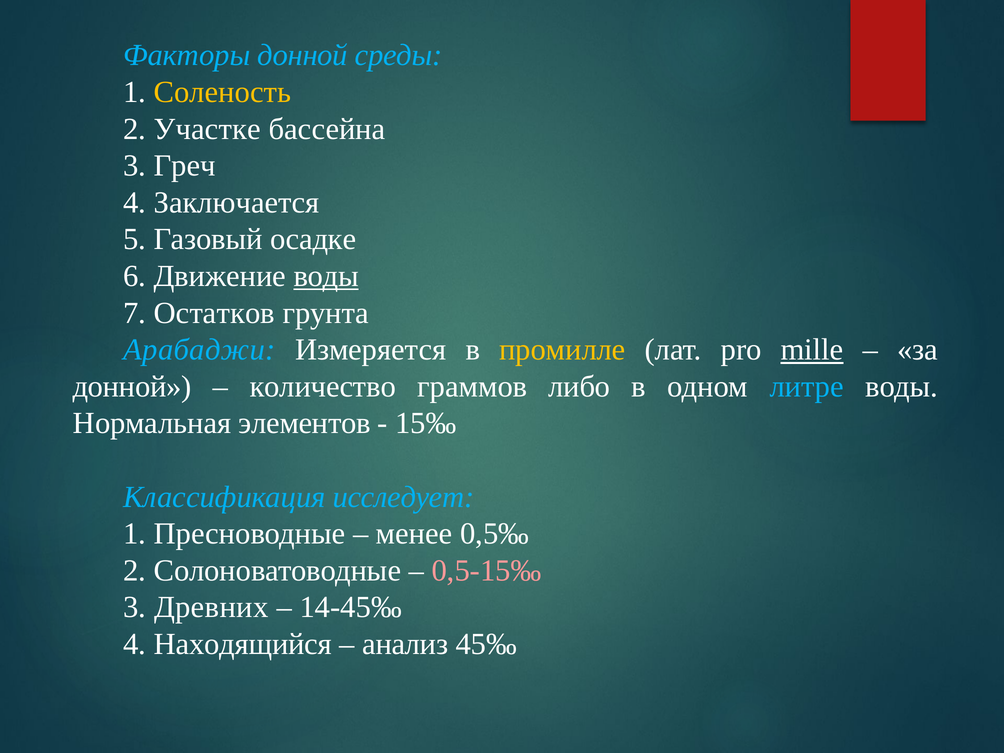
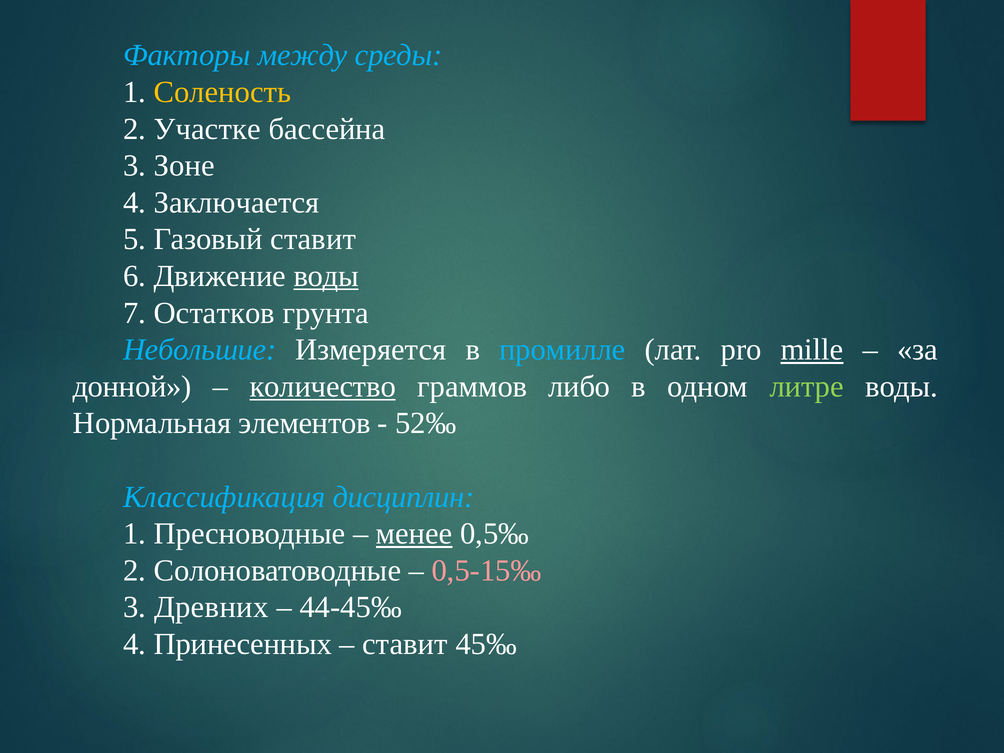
Факторы донной: донной -> между
Греч: Греч -> Зоне
Газовый осадке: осадке -> ставит
Арабаджи: Арабаджи -> Небольшие
промилле colour: yellow -> light blue
количество underline: none -> present
литре colour: light blue -> light green
15‰: 15‰ -> 52‰
исследует: исследует -> дисциплин
менее underline: none -> present
14-45‰: 14-45‰ -> 44-45‰
Находящийся: Находящийся -> Принесенных
анализ at (405, 644): анализ -> ставит
